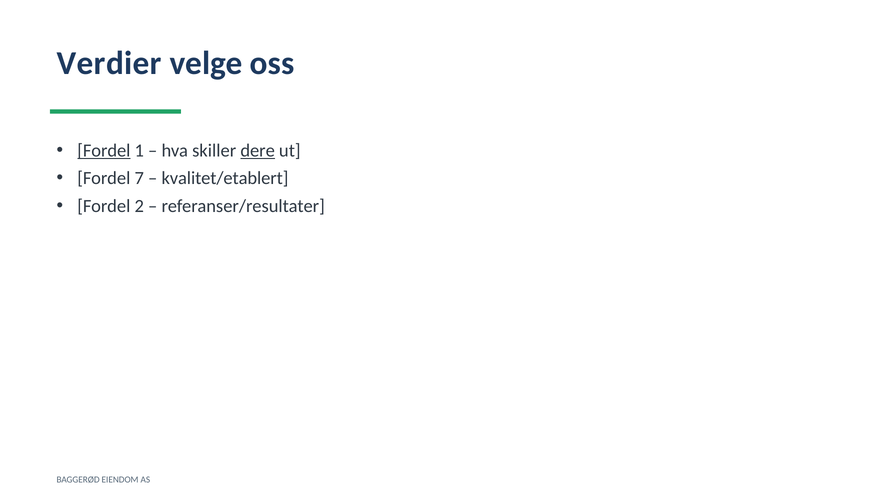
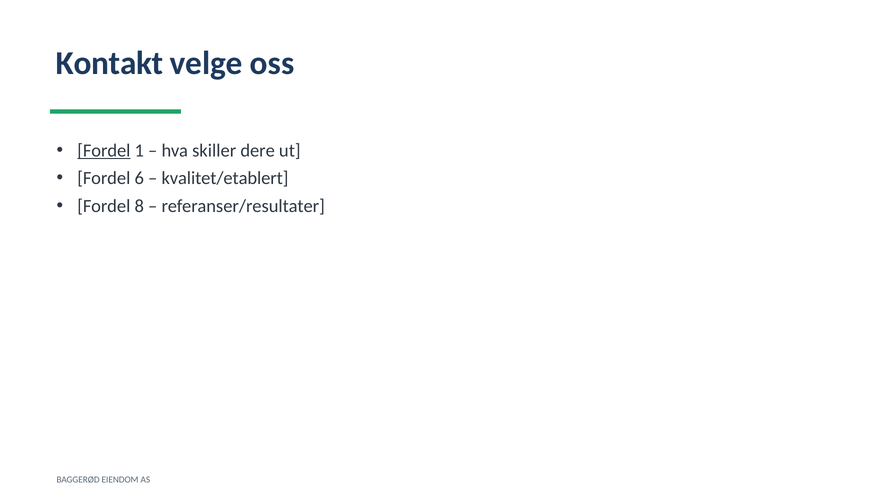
Verdier: Verdier -> Kontakt
dere underline: present -> none
7: 7 -> 6
2: 2 -> 8
